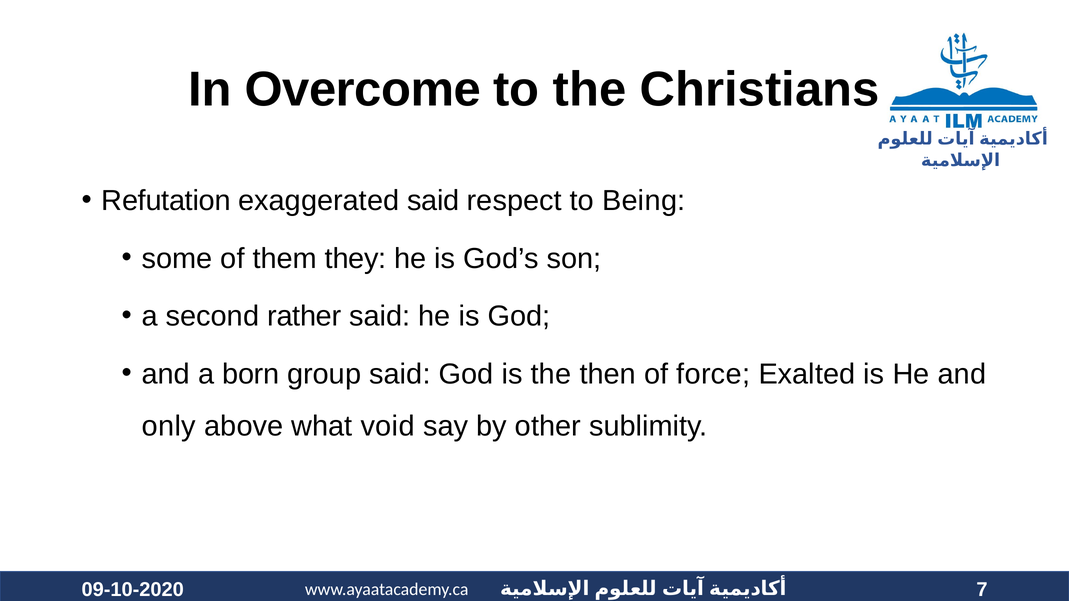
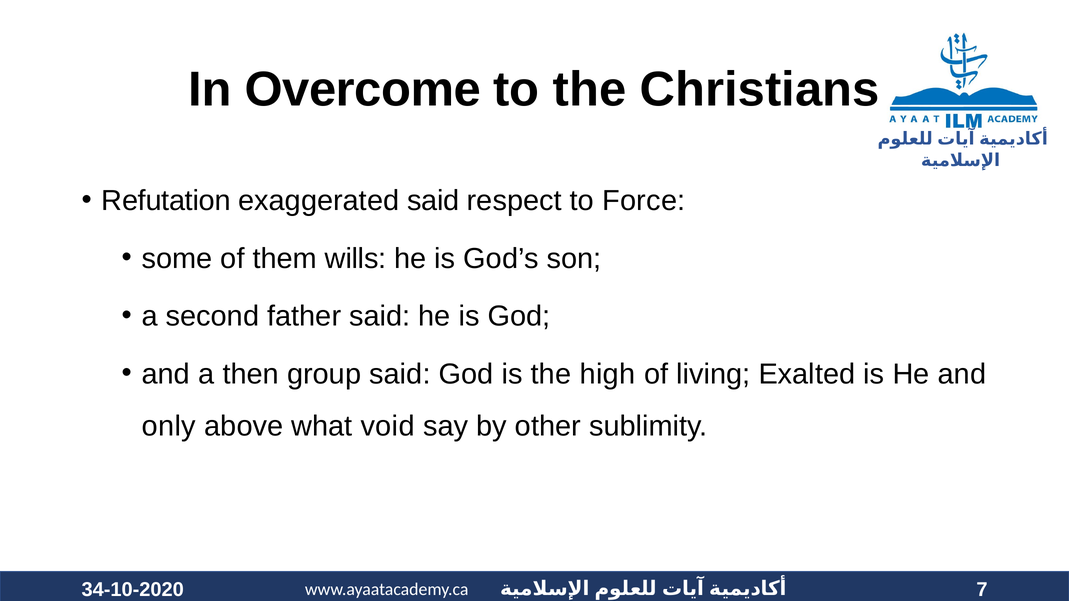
Being: Being -> Force
they: they -> wills
rather: rather -> father
born: born -> then
then: then -> high
force: force -> living
09-10-2020: 09-10-2020 -> 34-10-2020
